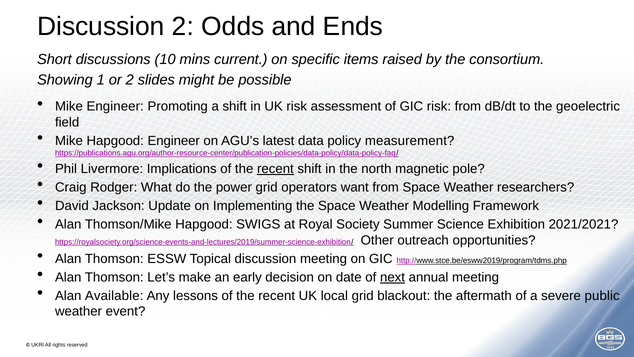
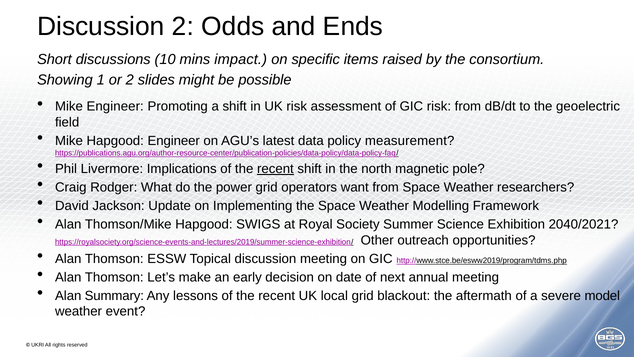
current: current -> impact
2021/2021: 2021/2021 -> 2040/2021
next underline: present -> none
Available: Available -> Summary
public: public -> model
